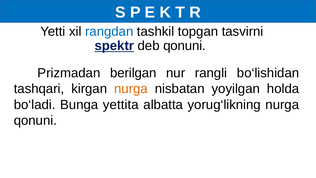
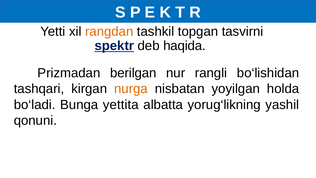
rangdan colour: blue -> orange
deb qonuni: qonuni -> haqida
yorug‘likning nurga: nurga -> yashil
